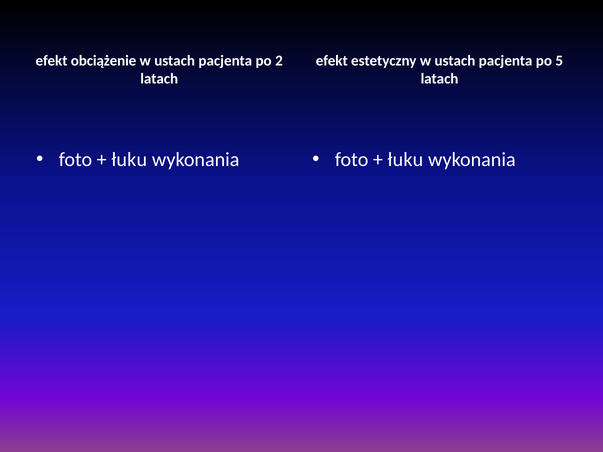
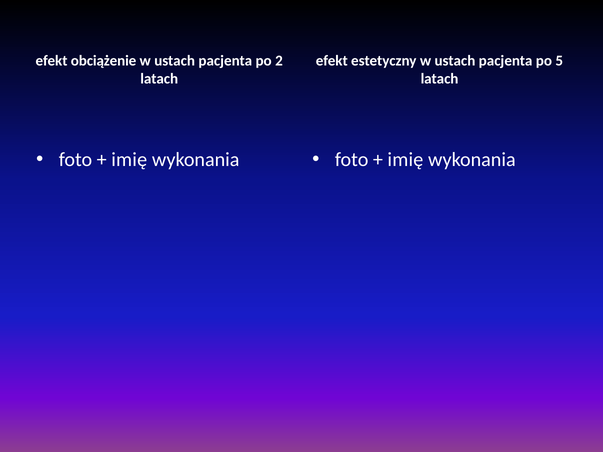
łuku at (129, 160): łuku -> imię
łuku at (405, 160): łuku -> imię
